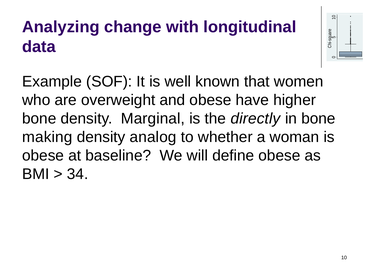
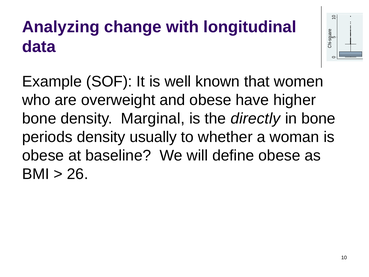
making: making -> periods
analog: analog -> usually
34: 34 -> 26
